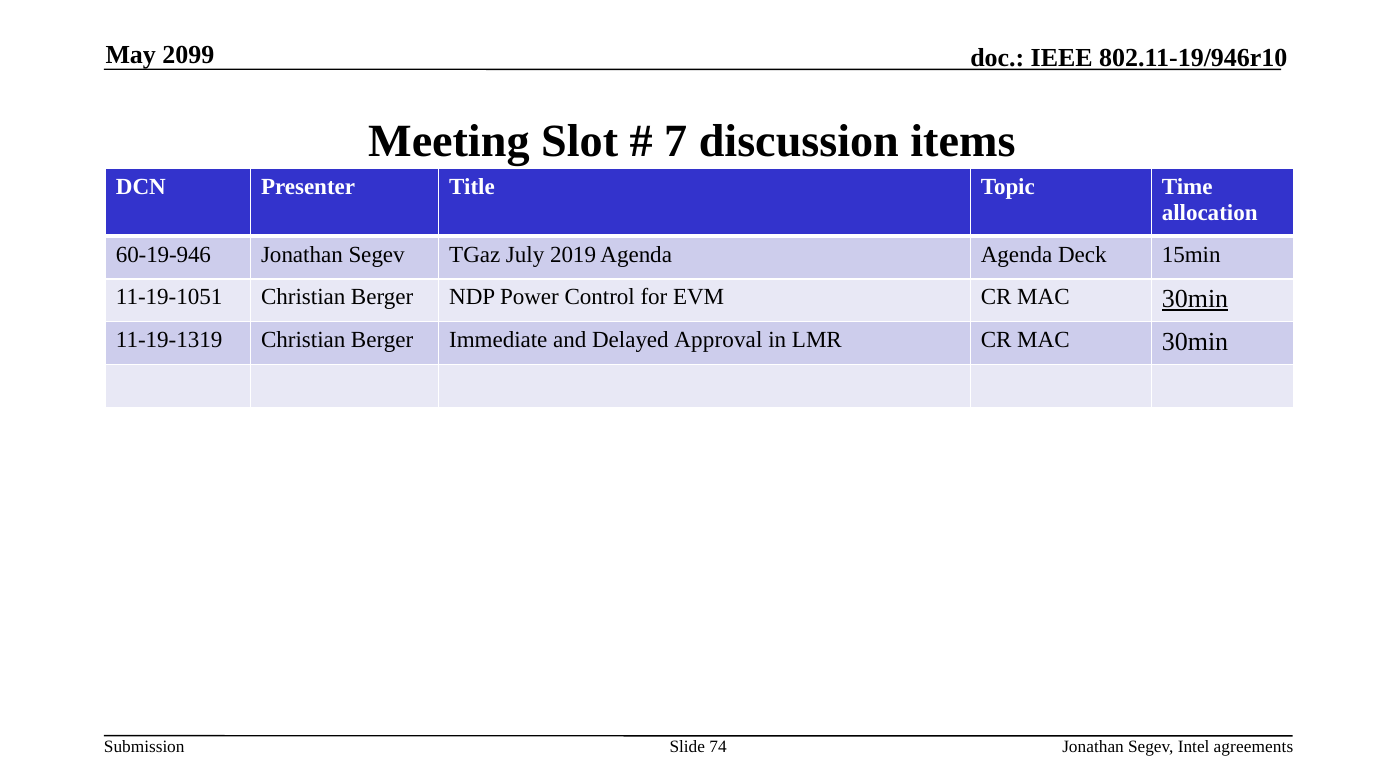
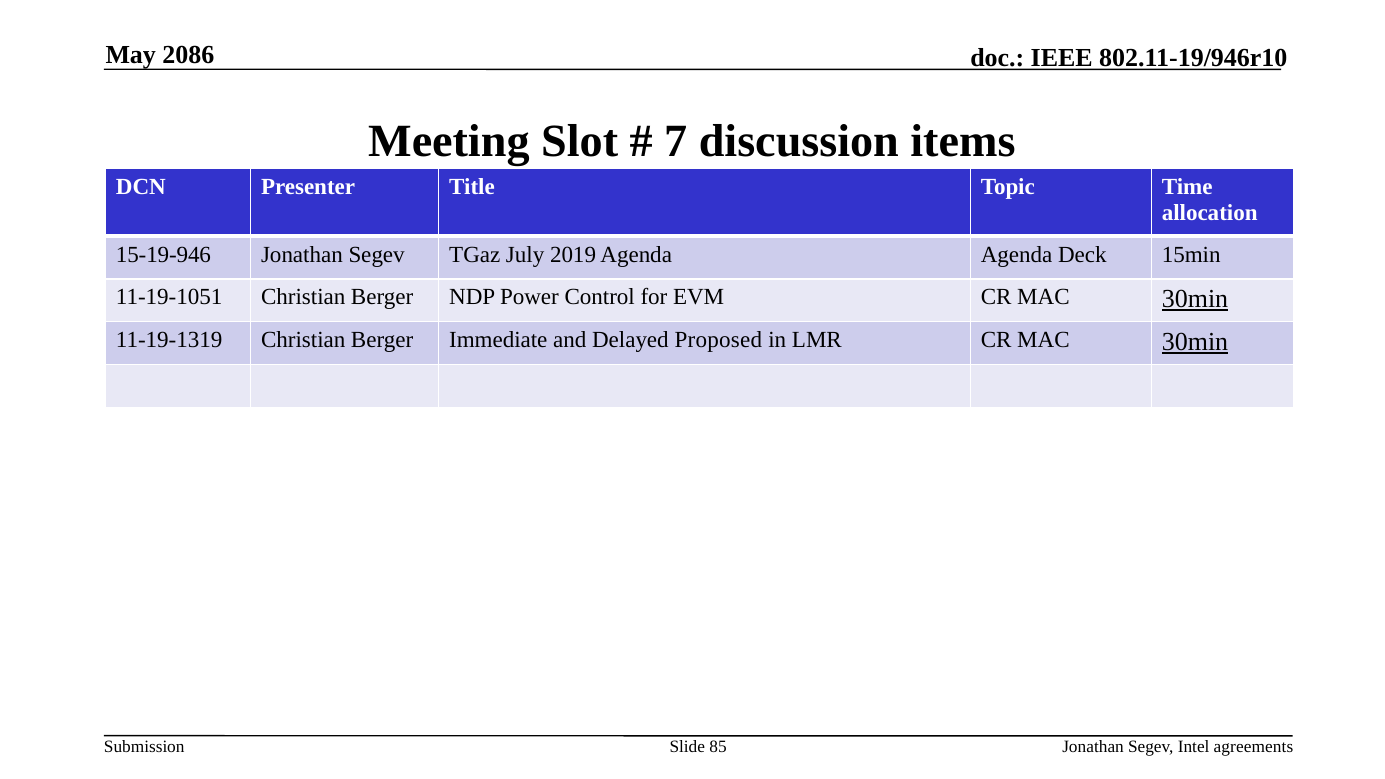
2099: 2099 -> 2086
60-19-946: 60-19-946 -> 15-19-946
Approval: Approval -> Proposed
30min at (1195, 342) underline: none -> present
74: 74 -> 85
